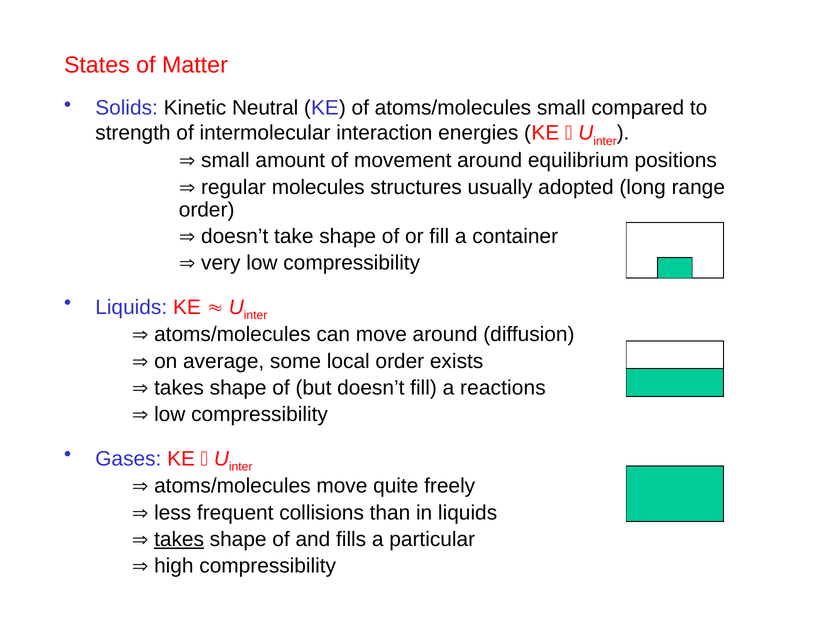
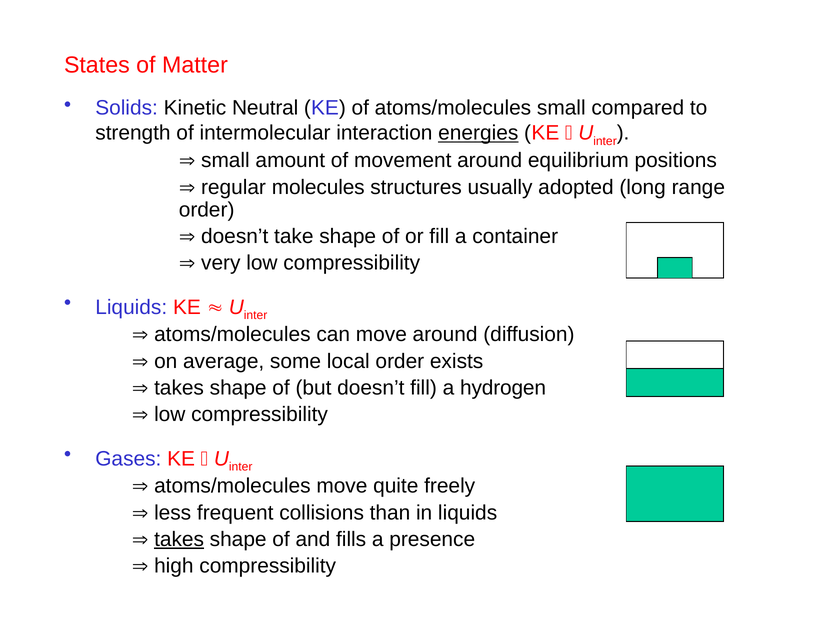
energies underline: none -> present
reactions: reactions -> hydrogen
particular: particular -> presence
